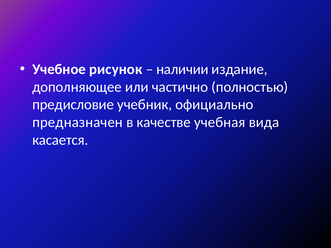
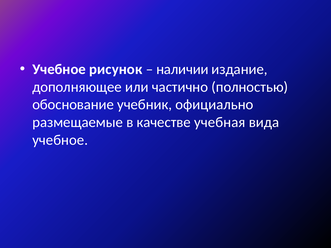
предисловие: предисловие -> обоснование
предназначен: предназначен -> размещаемые
касается at (60, 140): касается -> учебное
